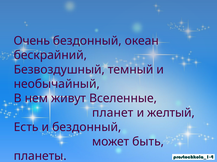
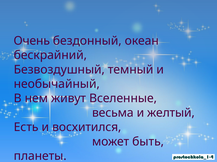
планет: планет -> весьма
и бездонный: бездонный -> восхитился
